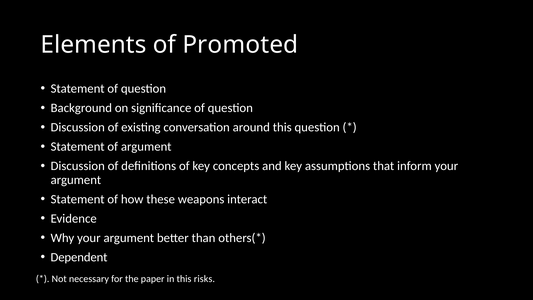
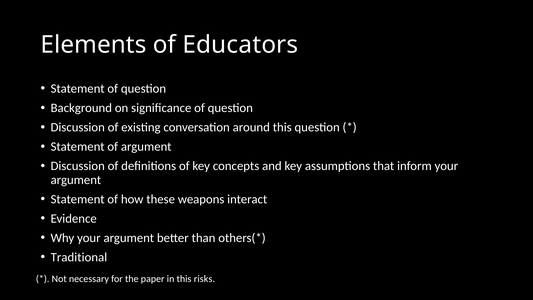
Promoted: Promoted -> Educators
Dependent: Dependent -> Traditional
